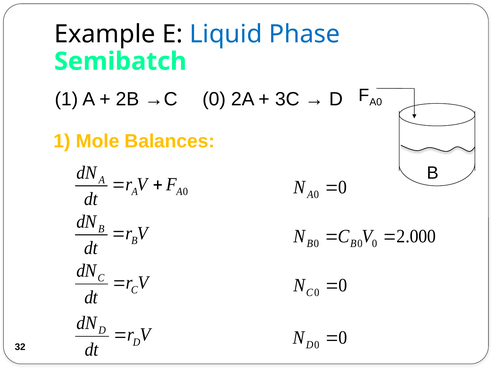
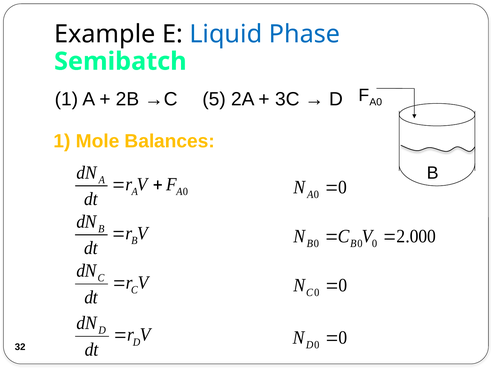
→C 0: 0 -> 5
